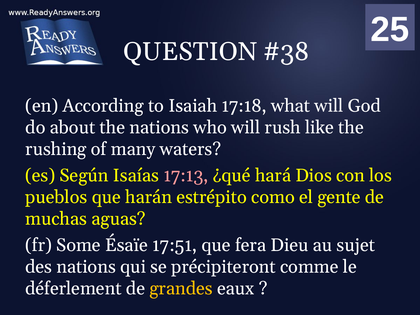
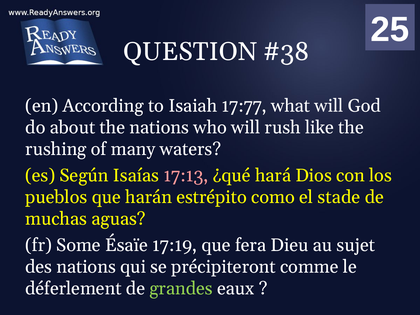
17:18: 17:18 -> 17:77
gente: gente -> stade
17:51: 17:51 -> 17:19
grandes colour: yellow -> light green
